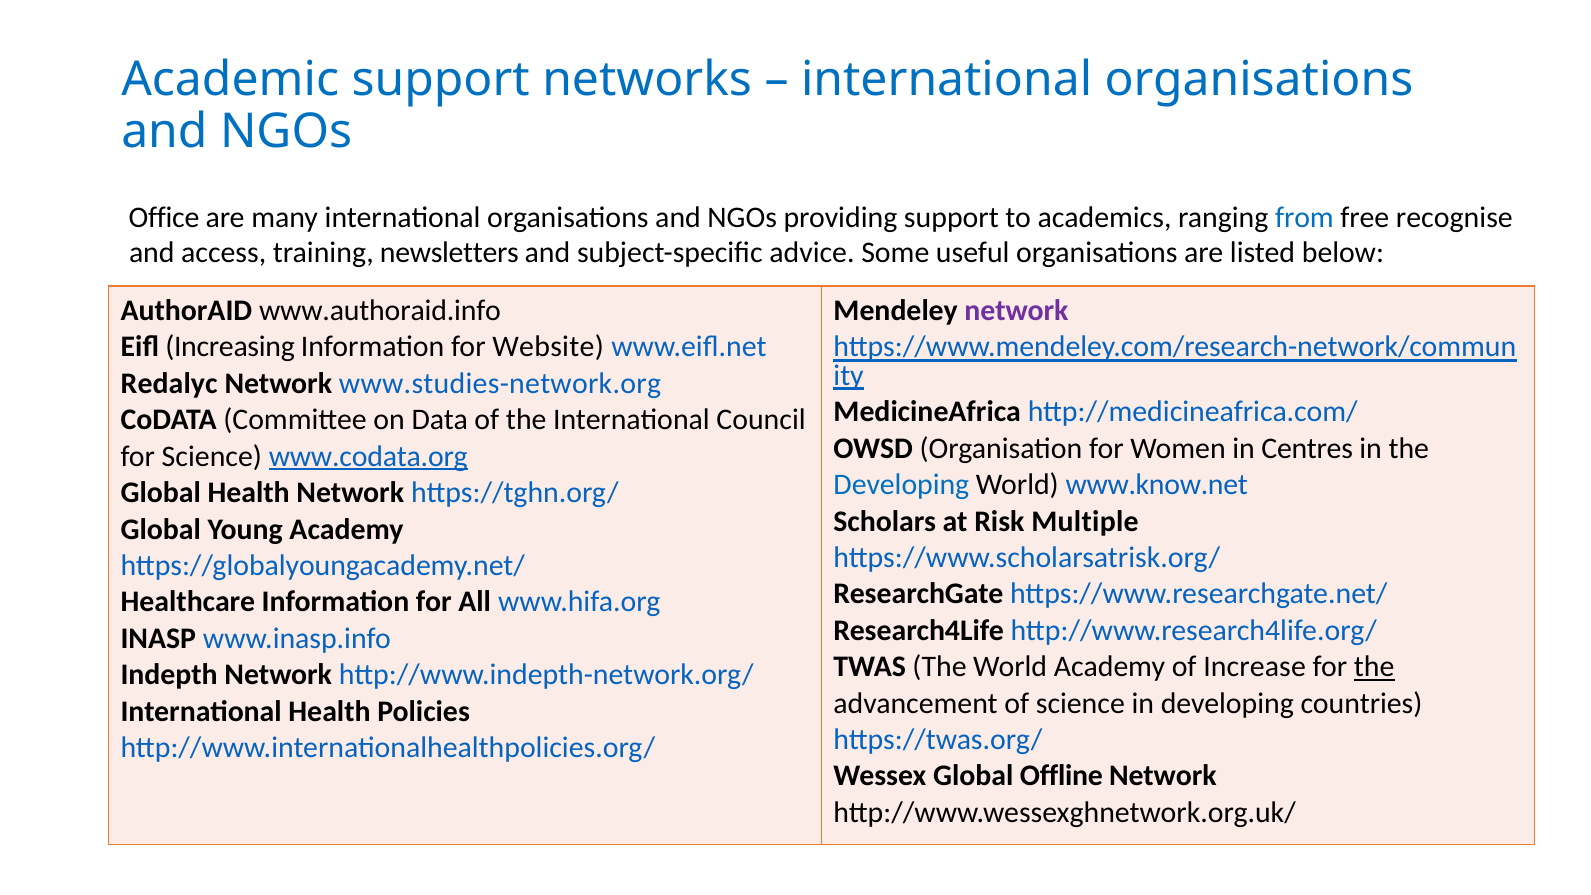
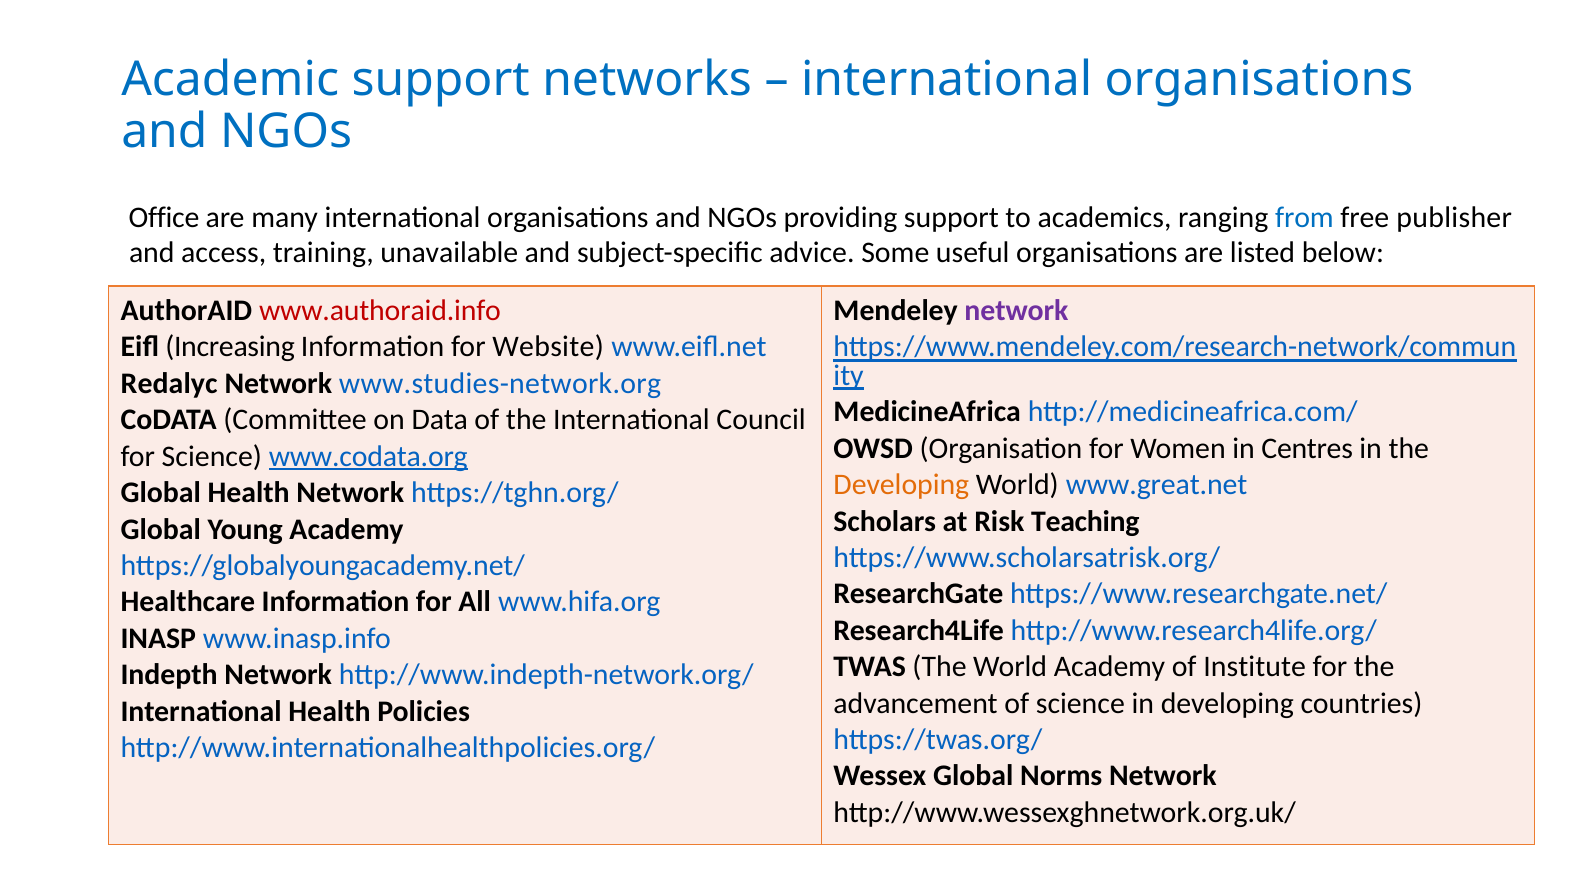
recognise: recognise -> publisher
newsletters: newsletters -> unavailable
www.authoraid.info colour: black -> red
Developing at (901, 485) colour: blue -> orange
www.know.net: www.know.net -> www.great.net
Multiple: Multiple -> Teaching
Increase: Increase -> Institute
the at (1374, 667) underline: present -> none
Offline: Offline -> Norms
